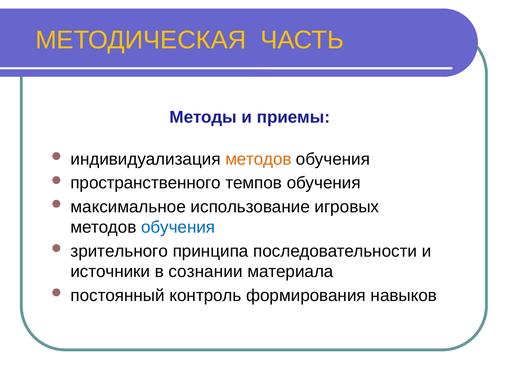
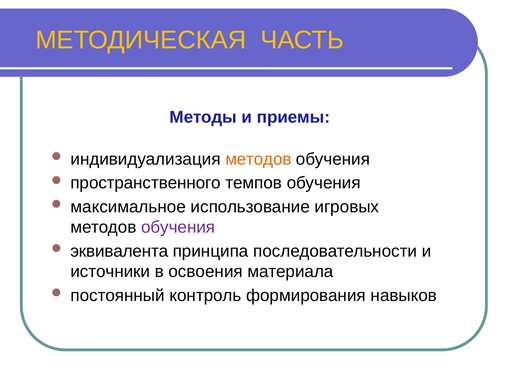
обучения at (178, 227) colour: blue -> purple
зрительного: зрительного -> эквивалента
сознании: сознании -> освоения
